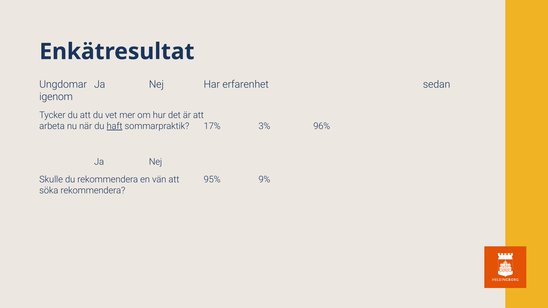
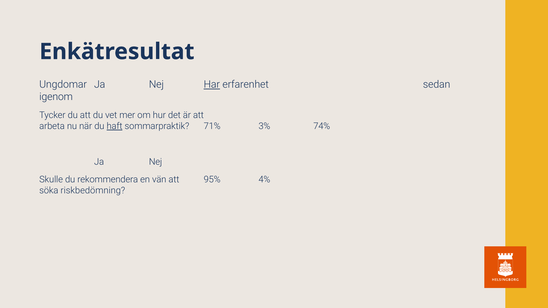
Har underline: none -> present
17%: 17% -> 71%
96%: 96% -> 74%
9%: 9% -> 4%
söka rekommendera: rekommendera -> riskbedömning
